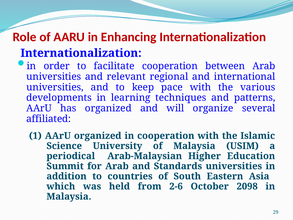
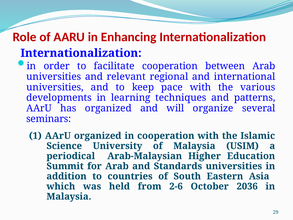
affiliated: affiliated -> seminars
2098: 2098 -> 2036
